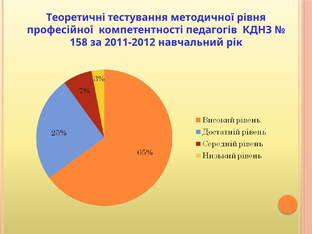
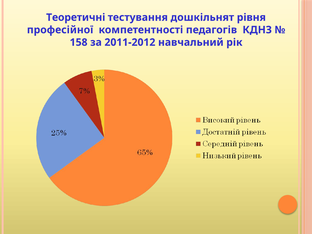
методичної: методичної -> дошкільнят
